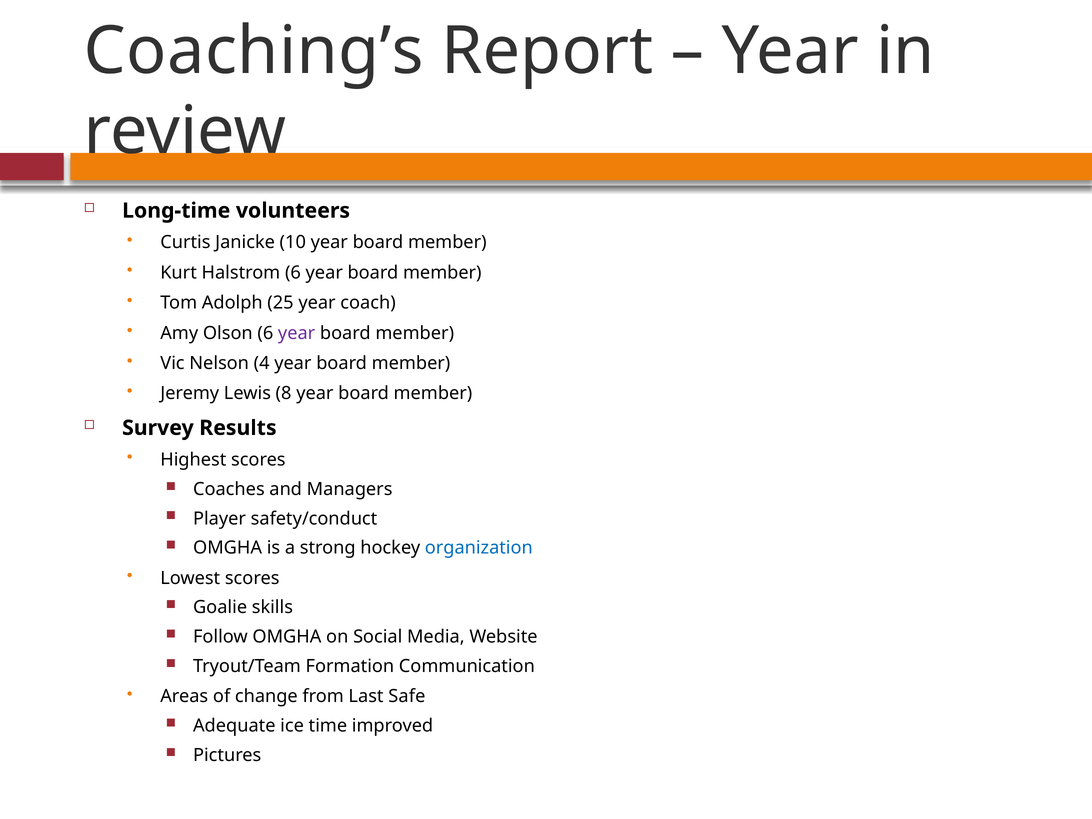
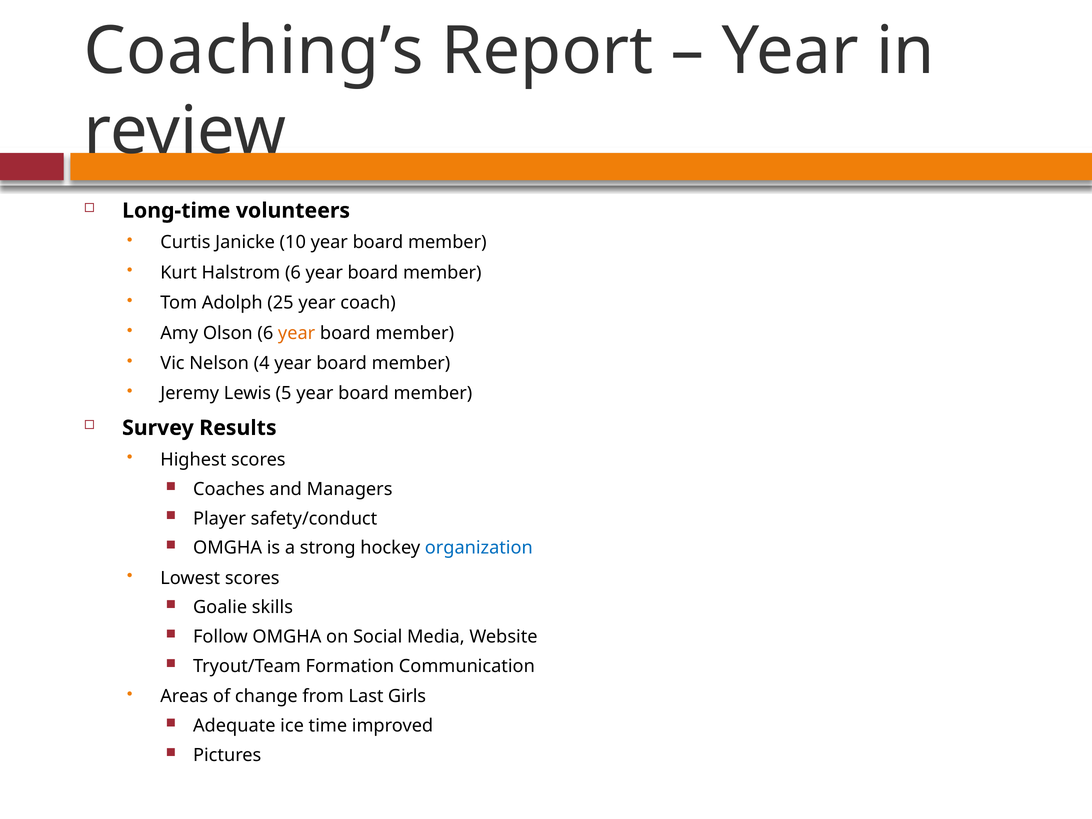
year at (297, 333) colour: purple -> orange
8: 8 -> 5
Safe: Safe -> Girls
